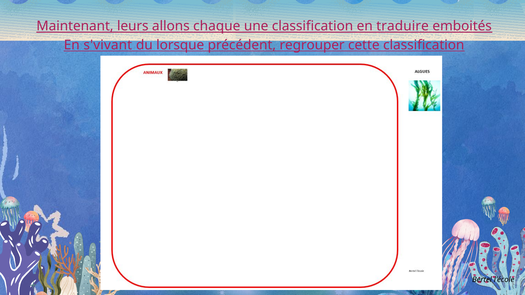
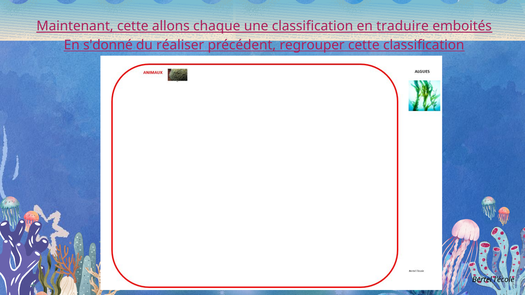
Maintenant leurs: leurs -> cette
s'vivant: s'vivant -> s'donné
lorsque: lorsque -> réaliser
